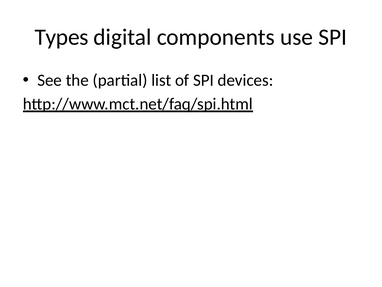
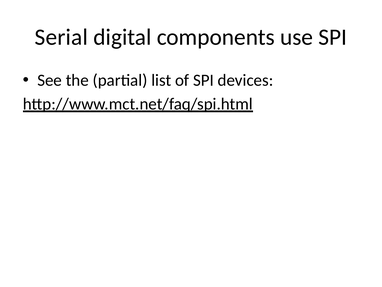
Types: Types -> Serial
